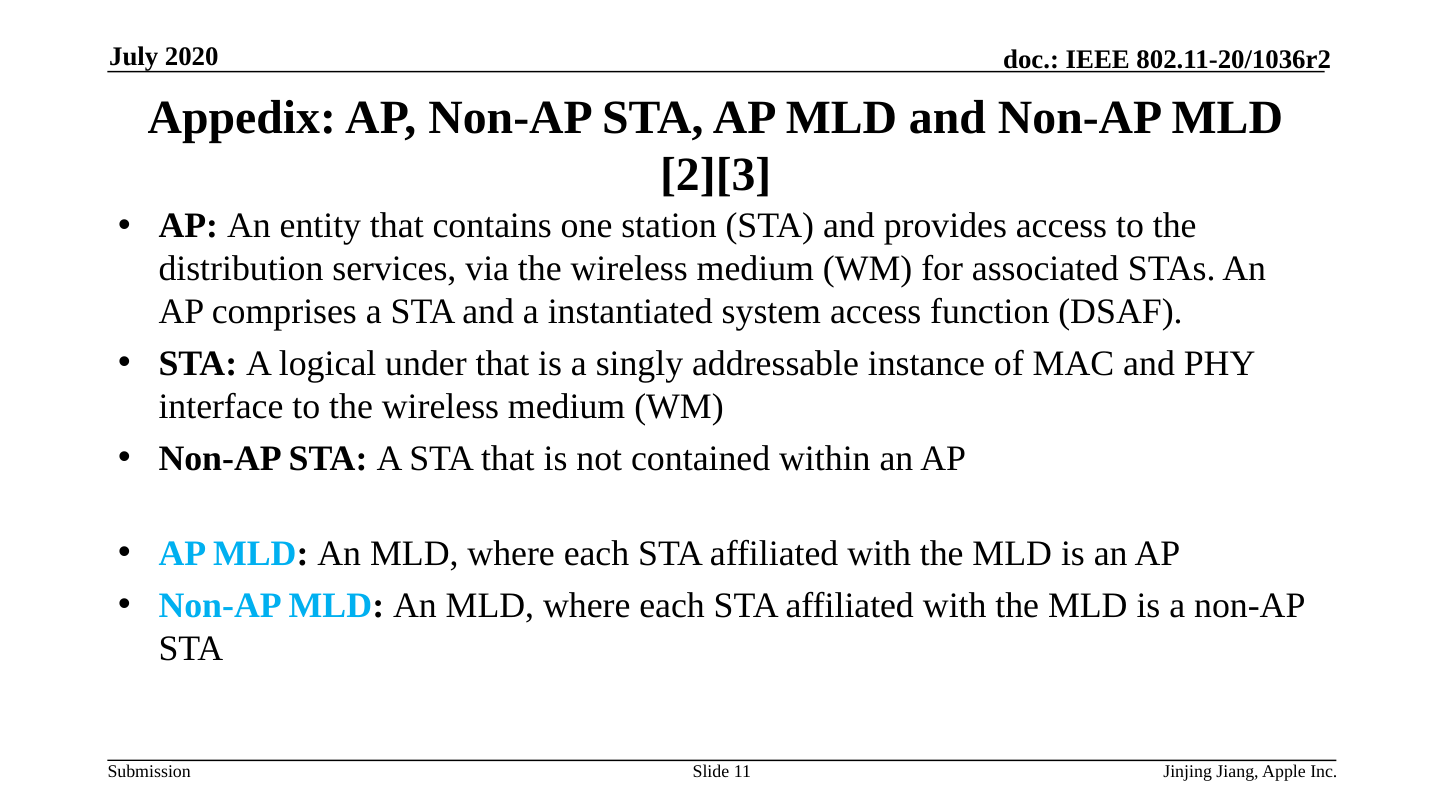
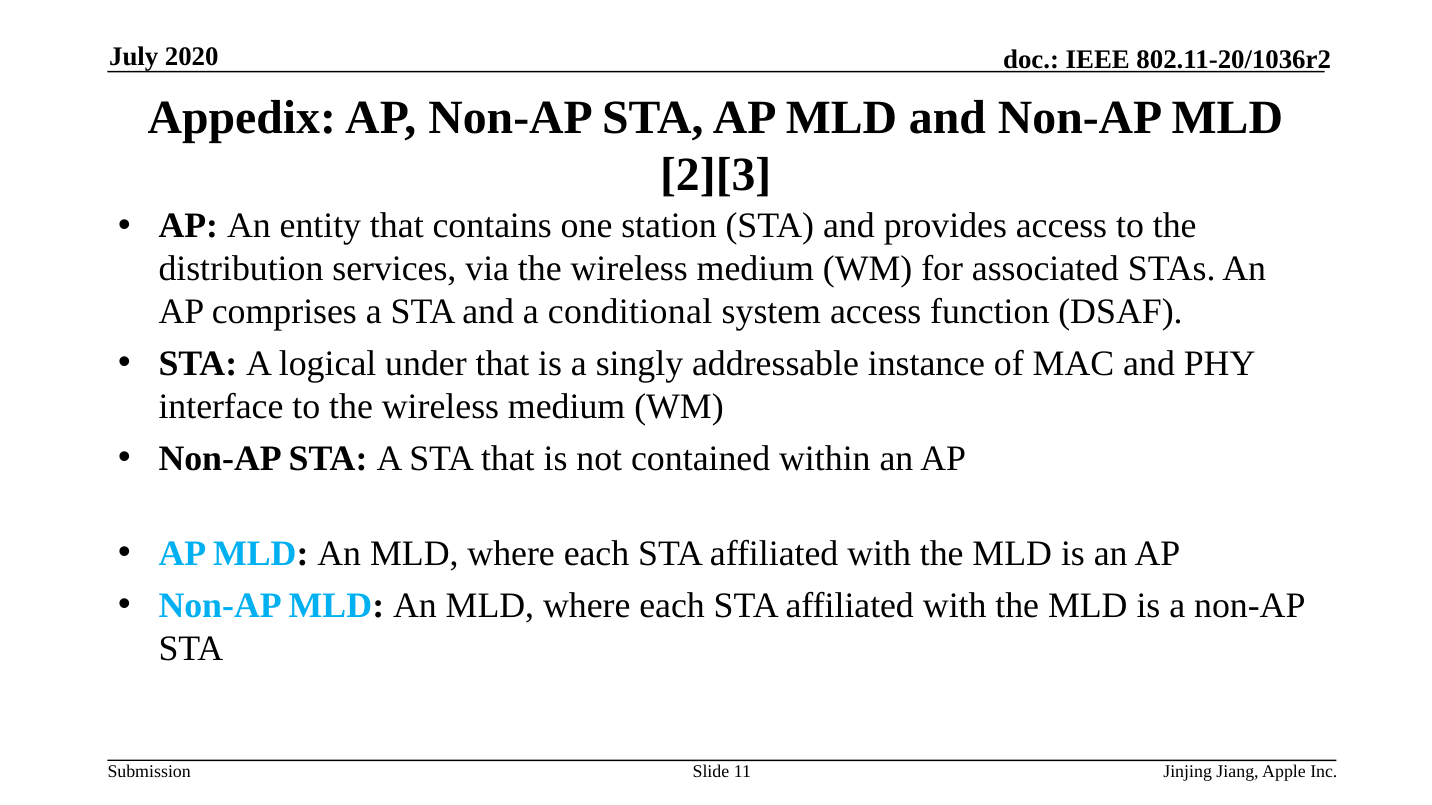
instantiated: instantiated -> conditional
